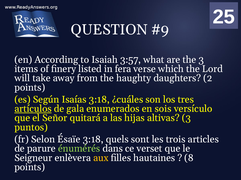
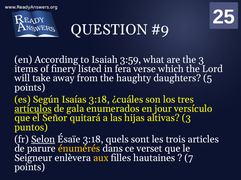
3:57: 3:57 -> 3:59
2: 2 -> 5
sois: sois -> jour
Selon underline: none -> present
énumérés colour: light green -> yellow
8: 8 -> 7
